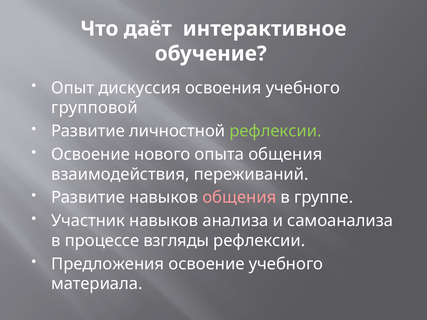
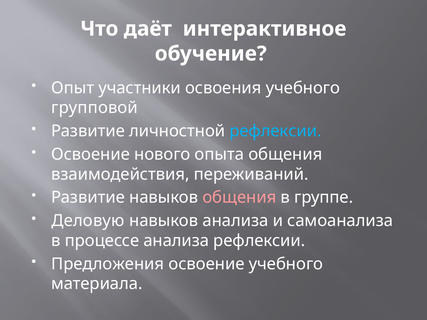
дискуссия: дискуссия -> участники
рефлексии at (275, 131) colour: light green -> light blue
Участник: Участник -> Деловую
процессе взгляды: взгляды -> анализа
